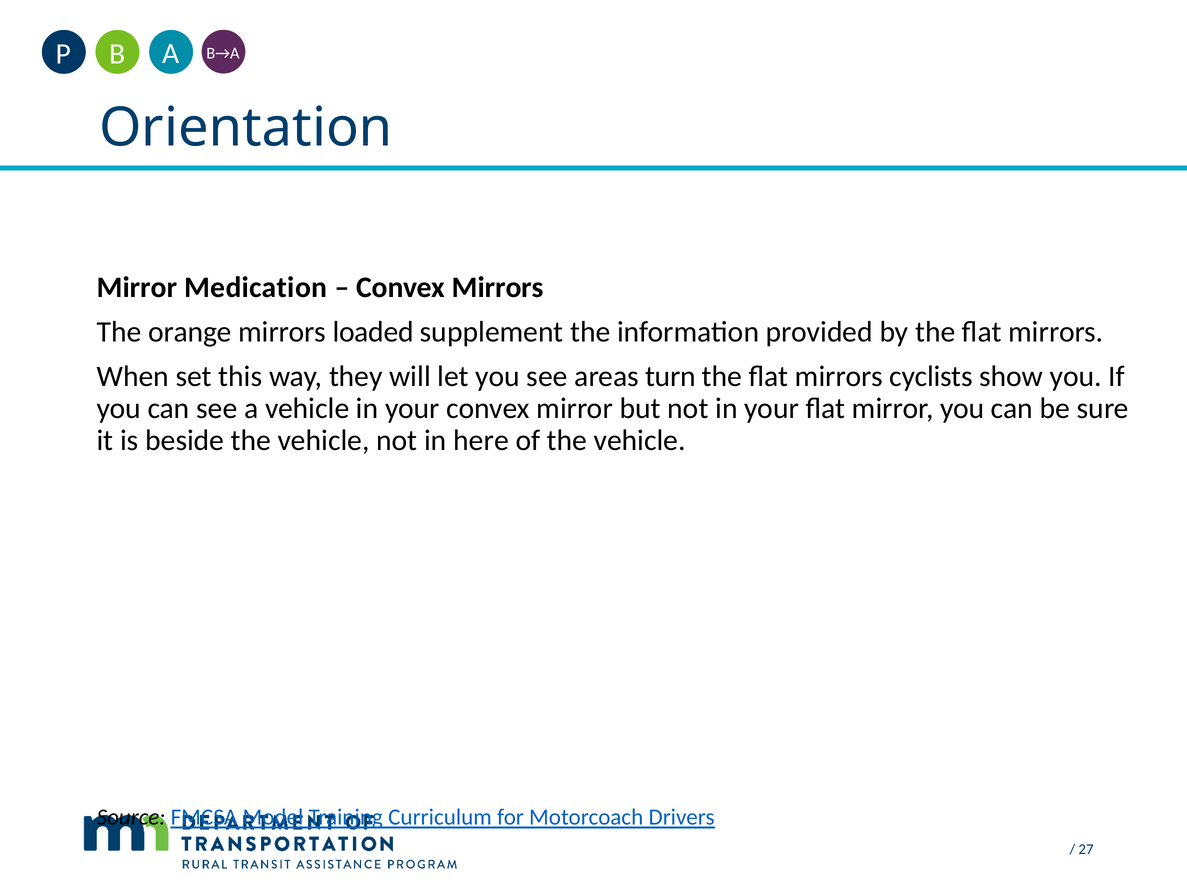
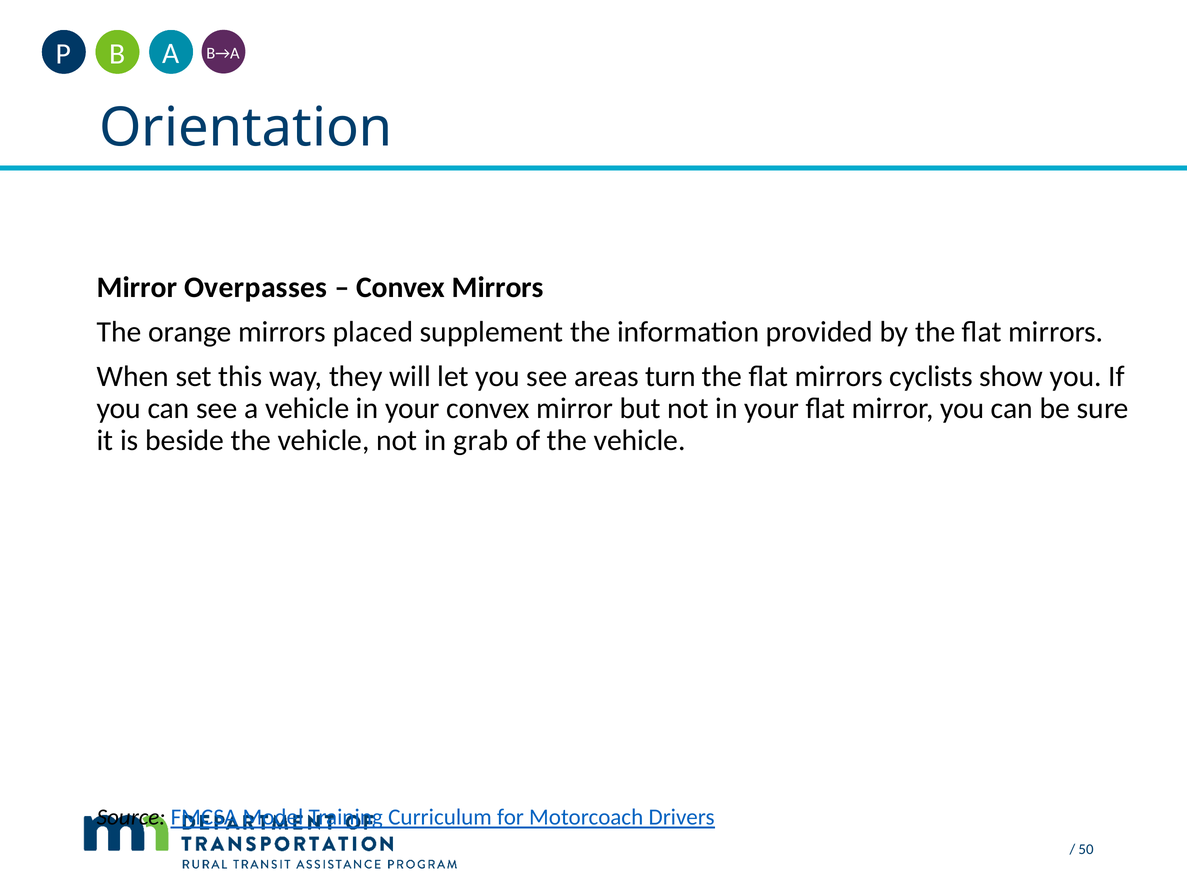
Medication: Medication -> Overpasses
loaded: loaded -> placed
here: here -> grab
27: 27 -> 50
